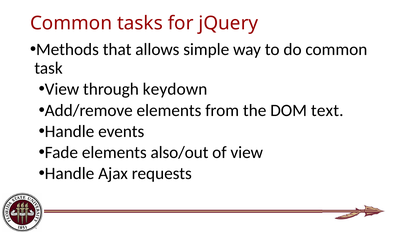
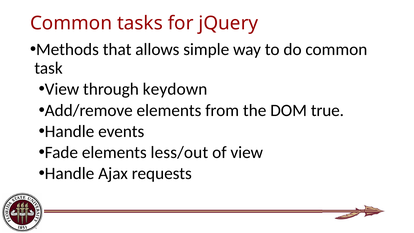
text: text -> true
also/out: also/out -> less/out
